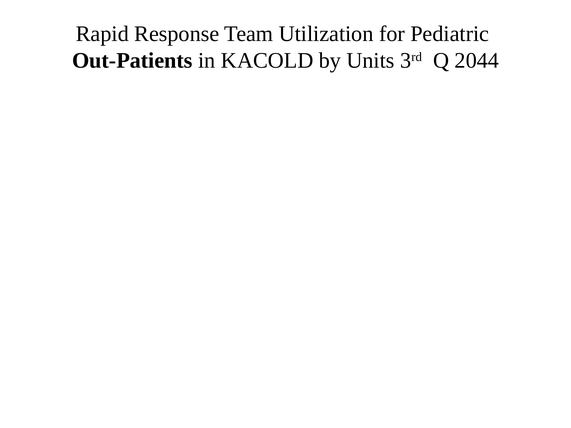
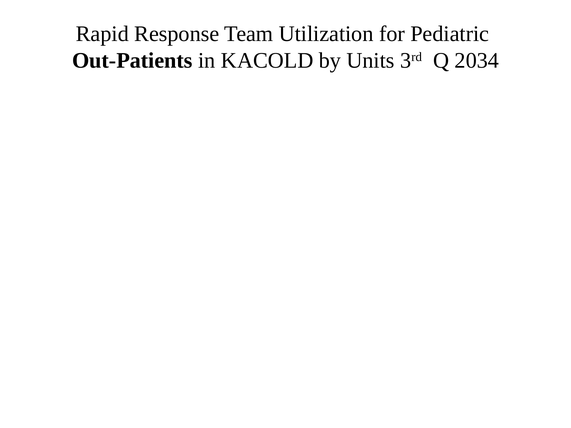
2044: 2044 -> 2034
